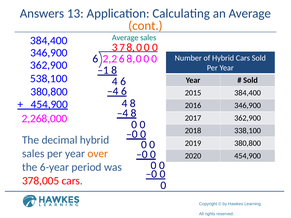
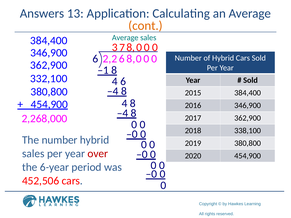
538,100: 538,100 -> 332,100
6 at (124, 91): 6 -> 8
The decimal: decimal -> number
over colour: orange -> red
378,005: 378,005 -> 452,506
